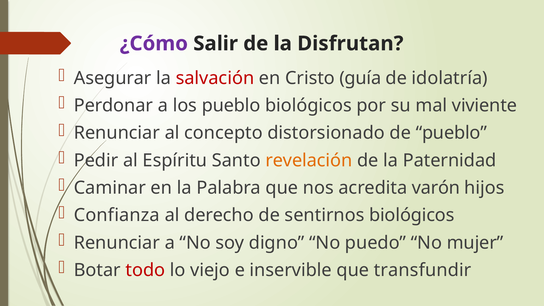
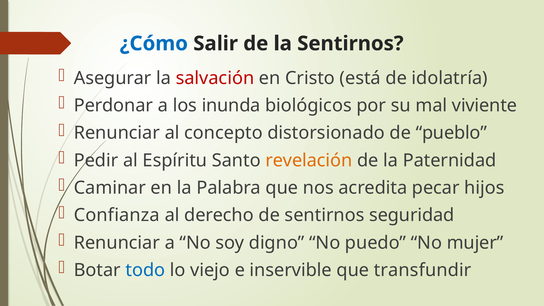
¿Cómo colour: purple -> blue
la Disfrutan: Disfrutan -> Sentirnos
guía: guía -> está
los pueblo: pueblo -> inunda
varón: varón -> pecar
sentirnos biológicos: biológicos -> seguridad
todo colour: red -> blue
